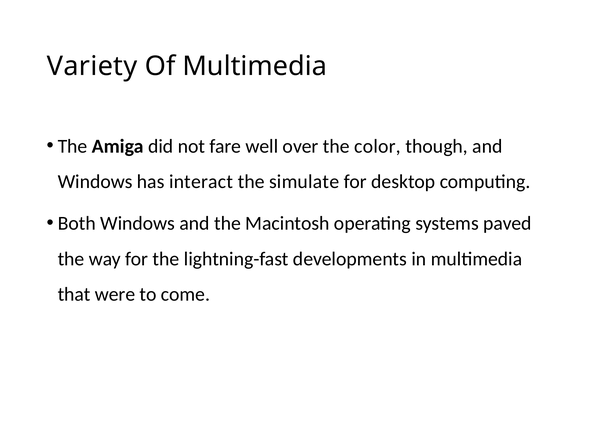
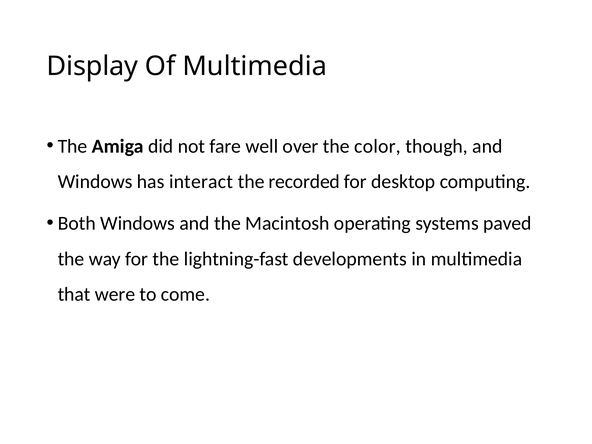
Variety: Variety -> Display
simulate: simulate -> recorded
